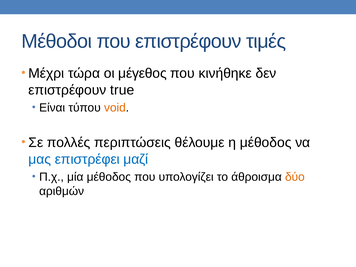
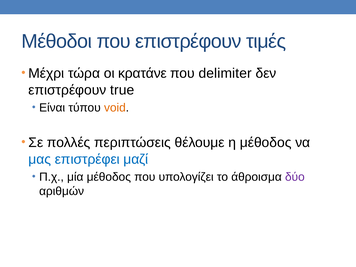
μέγεθος: μέγεθος -> κρατάνε
κινήθηκε: κινήθηκε -> delimiter
δύο colour: orange -> purple
